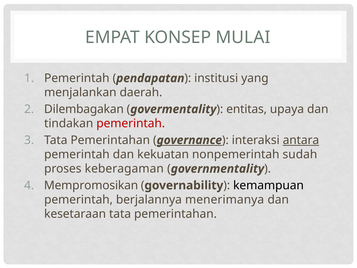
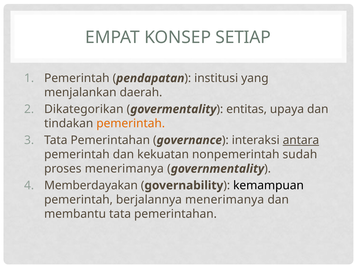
MULAI: MULAI -> SETIAP
Dilembagakan: Dilembagakan -> Dikategorikan
pemerintah at (131, 123) colour: red -> orange
governance underline: present -> none
proses keberagaman: keberagaman -> menerimanya
Mempromosikan: Mempromosikan -> Memberdayakan
kesetaraan: kesetaraan -> membantu
